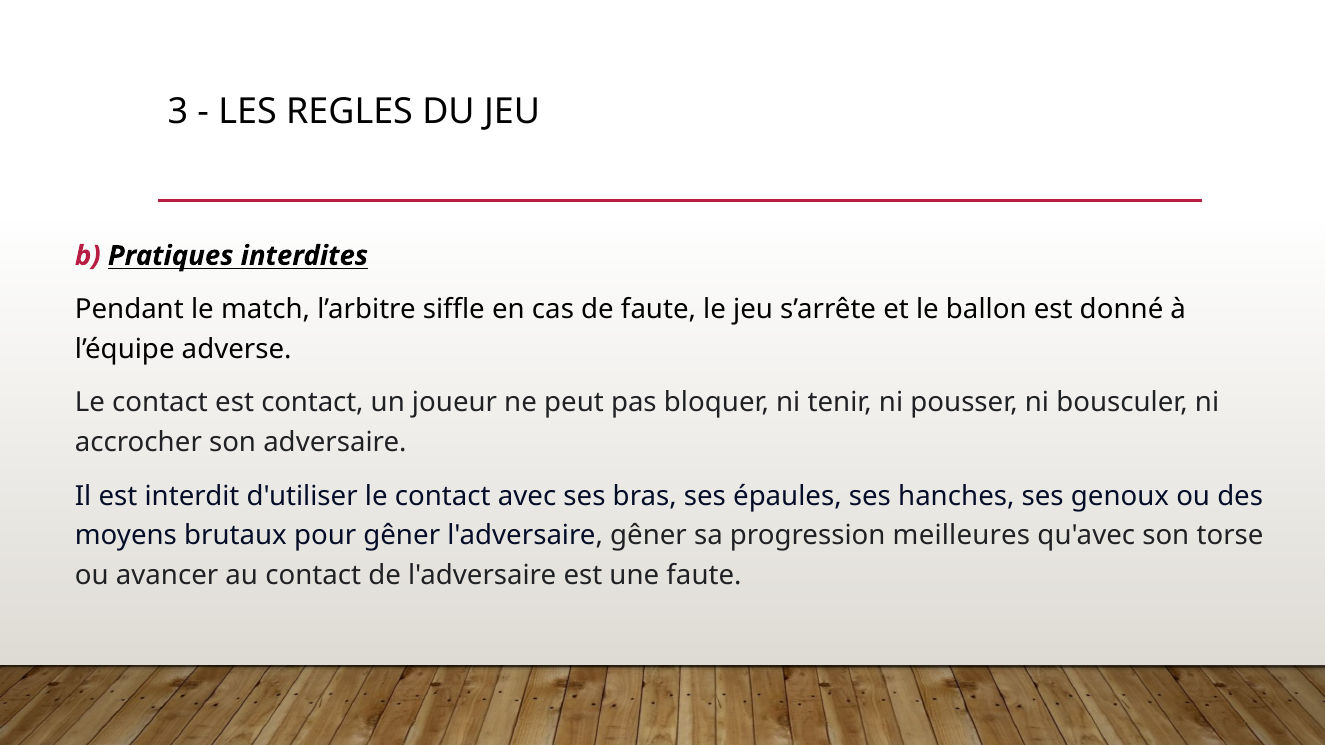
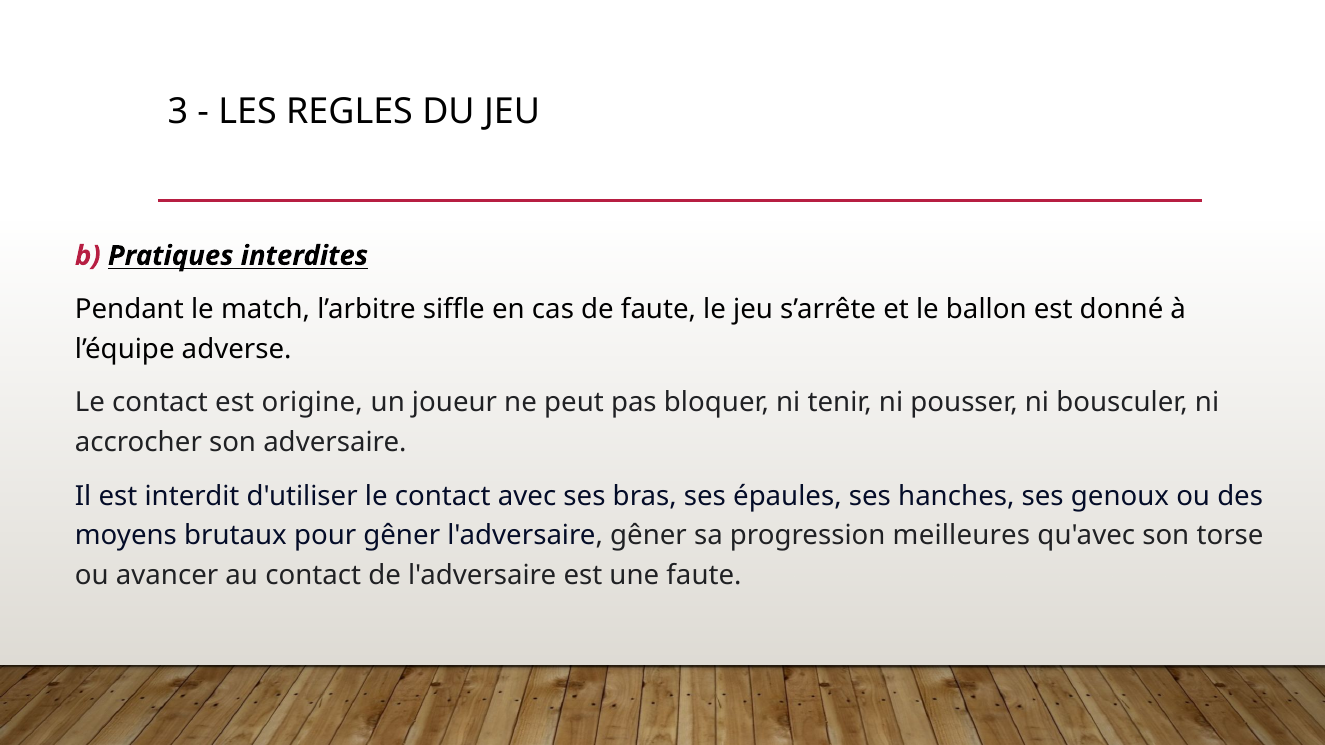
est contact: contact -> origine
